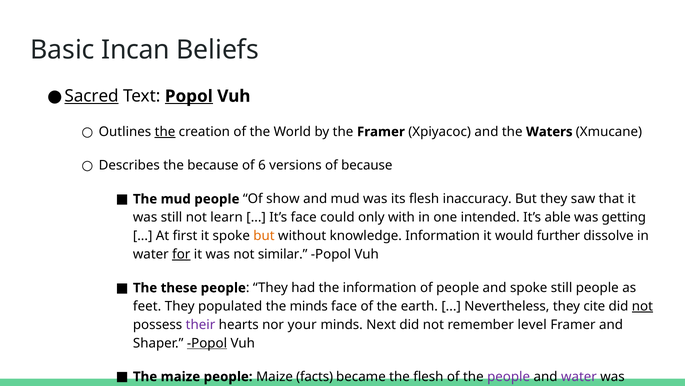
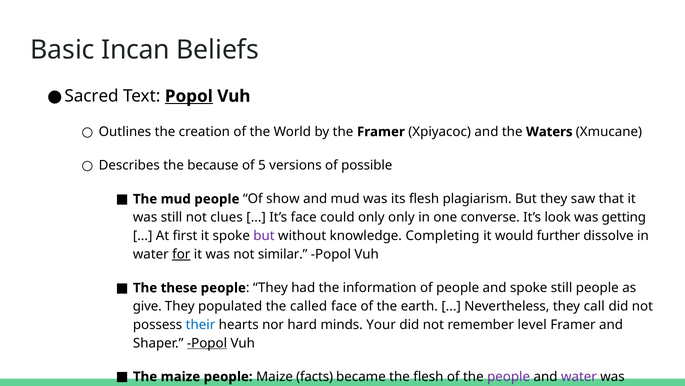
Sacred underline: present -> none
the at (165, 132) underline: present -> none
6: 6 -> 5
of because: because -> possible
inaccuracy: inaccuracy -> plagiarism
learn: learn -> clues
only with: with -> only
one intended: intended -> converse
It’s able: able -> look
but at (264, 235) colour: orange -> purple
knowledge Information: Information -> Completing
feet: feet -> give
the minds: minds -> called
cite: cite -> call
not at (642, 306) underline: present -> none
their at (200, 324) colour: purple -> blue
your: your -> hard
Next: Next -> Your
